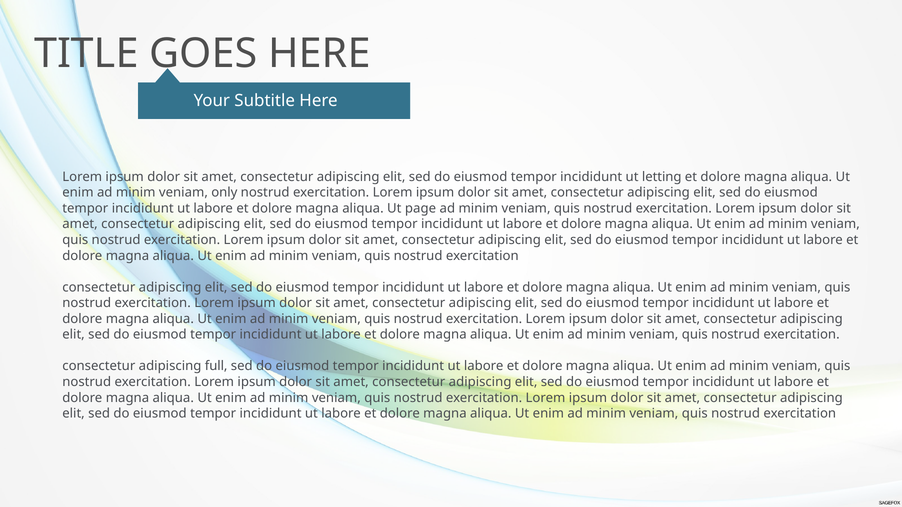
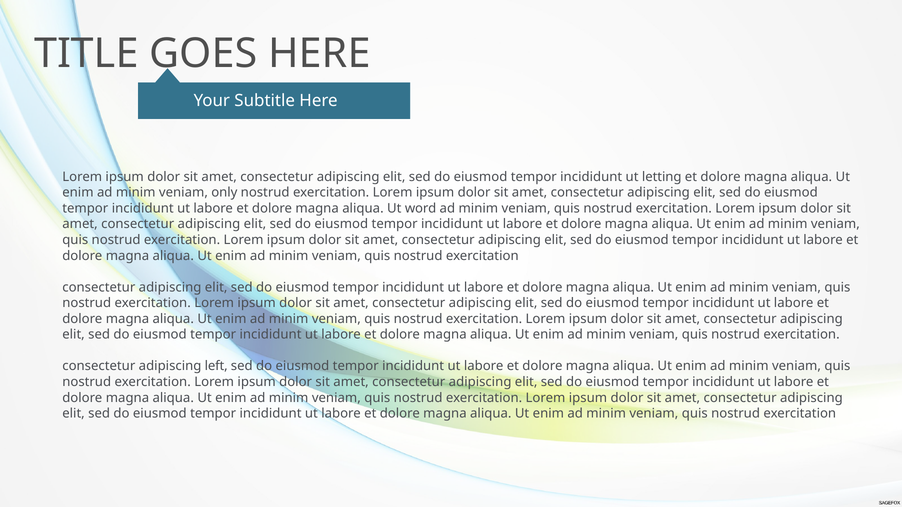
page: page -> word
full: full -> left
